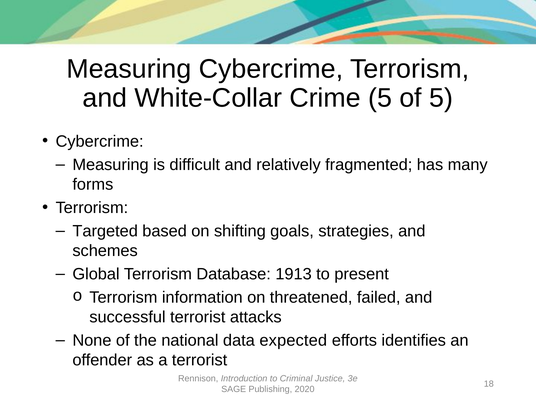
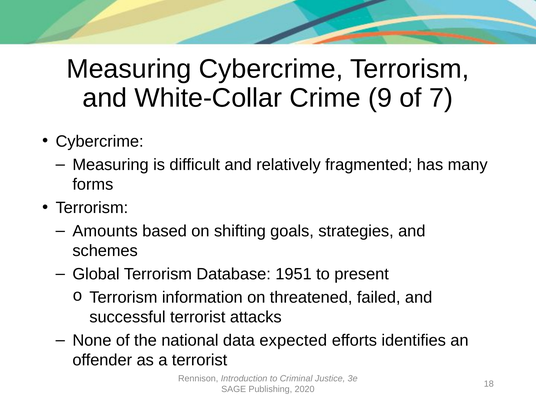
Crime 5: 5 -> 9
of 5: 5 -> 7
Targeted: Targeted -> Amounts
1913: 1913 -> 1951
